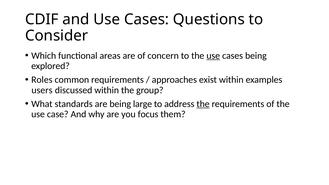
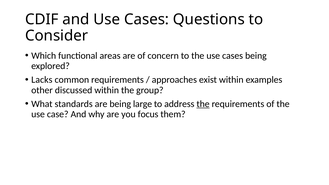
use at (213, 56) underline: present -> none
Roles: Roles -> Lacks
users: users -> other
